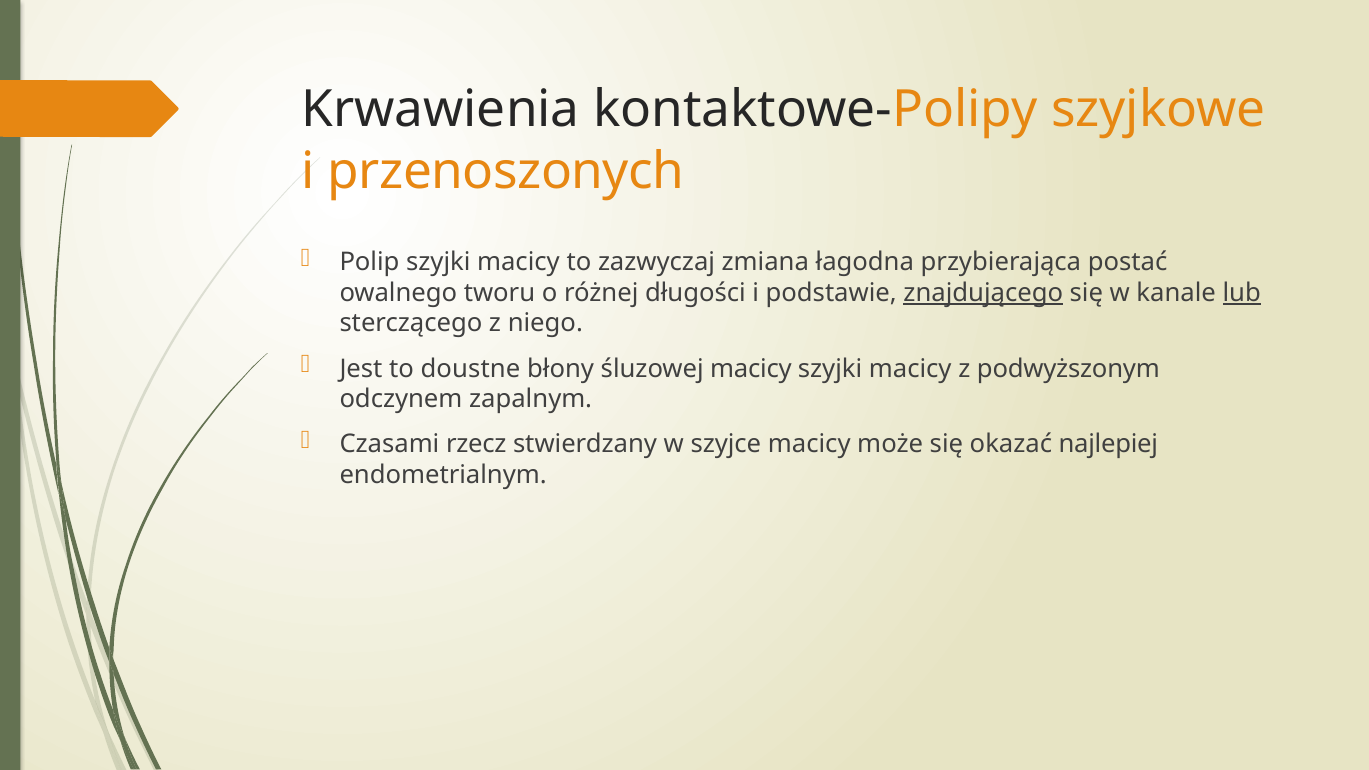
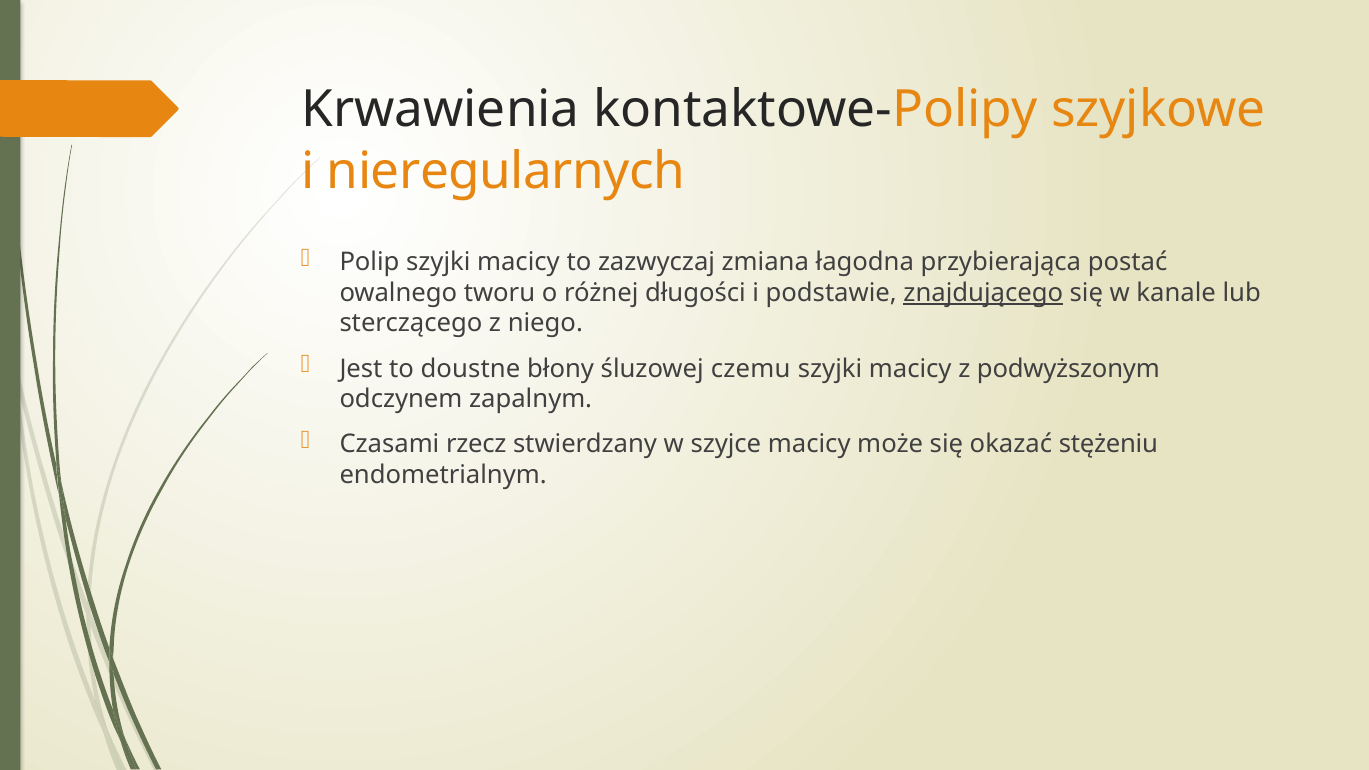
przenoszonych: przenoszonych -> nieregularnych
lub underline: present -> none
śluzowej macicy: macicy -> czemu
najlepiej: najlepiej -> stężeniu
